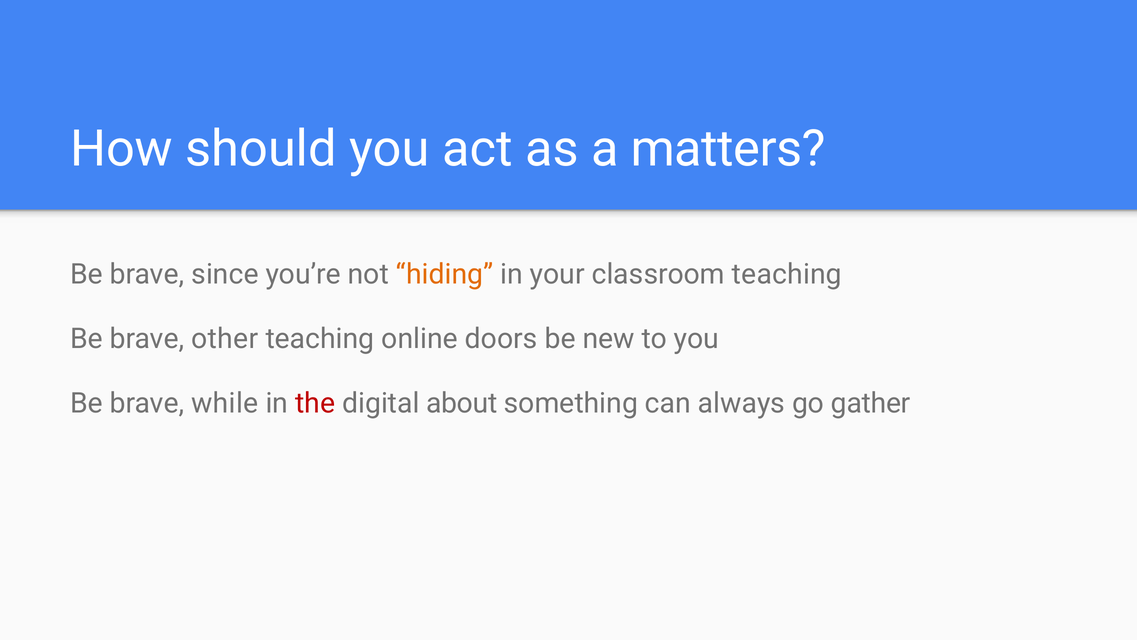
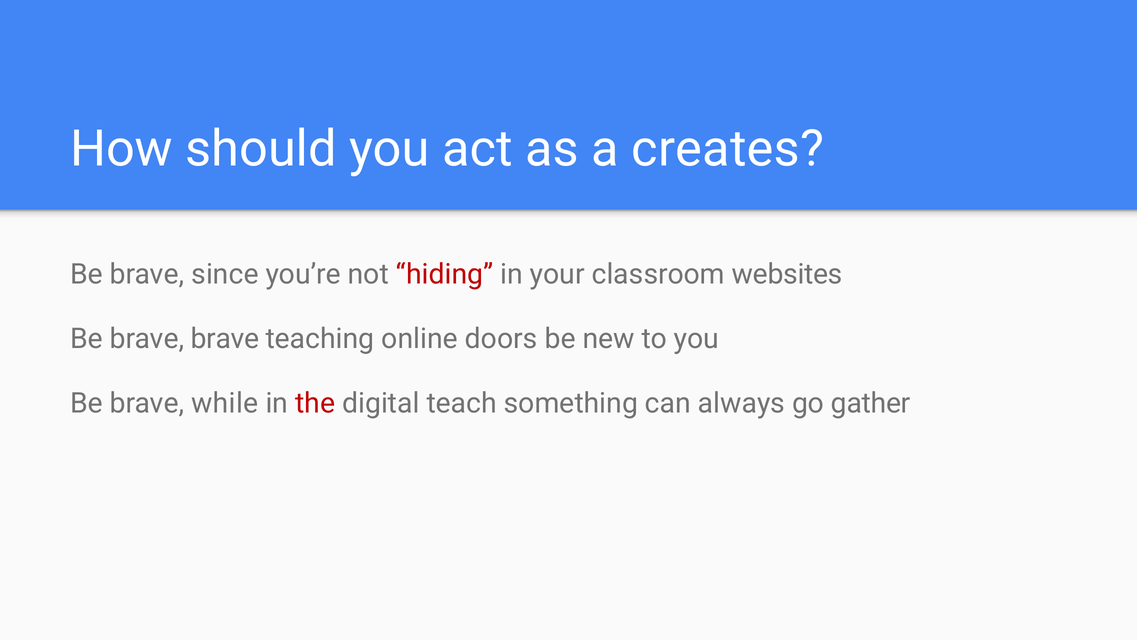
matters: matters -> creates
hiding colour: orange -> red
classroom teaching: teaching -> websites
brave other: other -> brave
about: about -> teach
